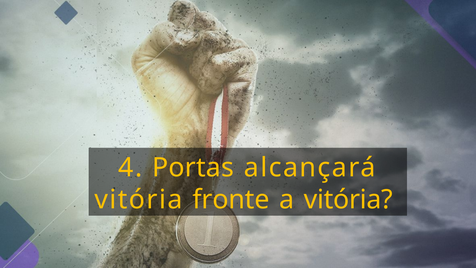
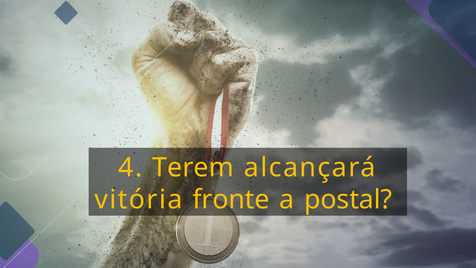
Portas: Portas -> Terem
a vitória: vitória -> postal
